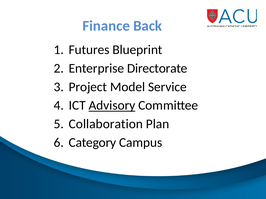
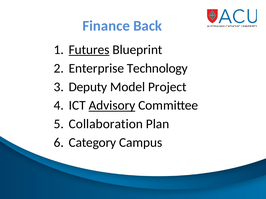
Futures underline: none -> present
Directorate: Directorate -> Technology
Project: Project -> Deputy
Service: Service -> Project
